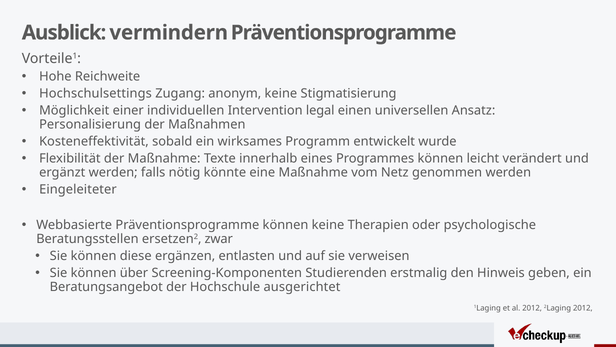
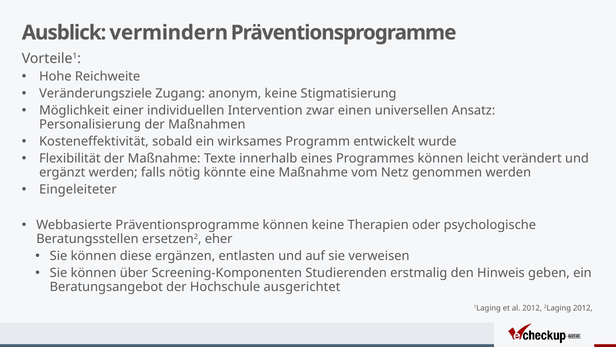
Hochschulsettings: Hochschulsettings -> Veränderungsziele
legal: legal -> zwar
zwar: zwar -> eher
